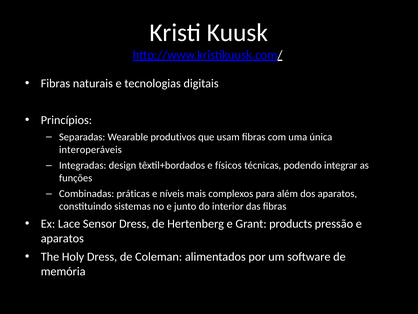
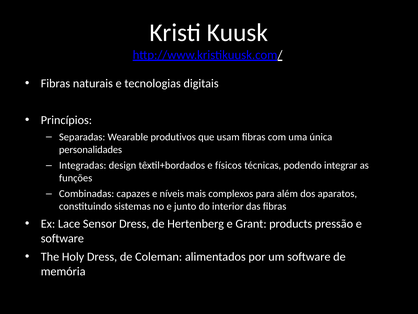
interoperáveis: interoperáveis -> personalidades
práticas: práticas -> capazes
aparatos at (62, 238): aparatos -> software
